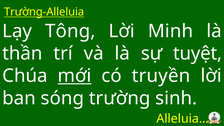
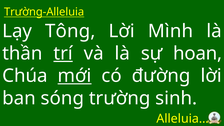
Minh: Minh -> Mình
trí underline: none -> present
tuyệt: tuyệt -> hoan
truyền: truyền -> đường
